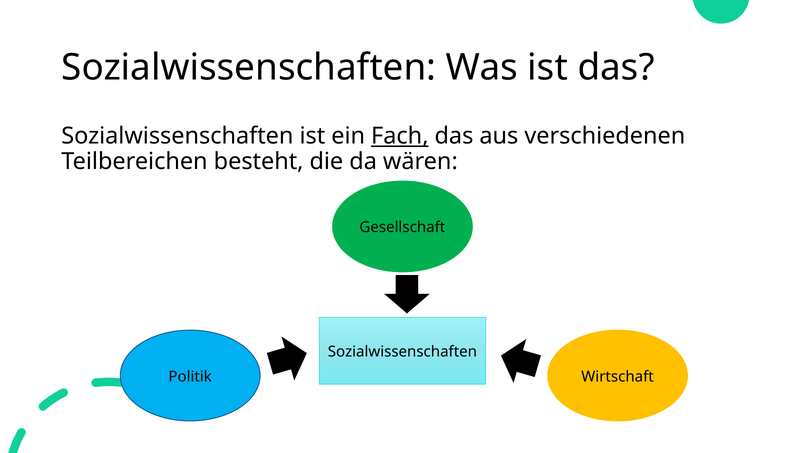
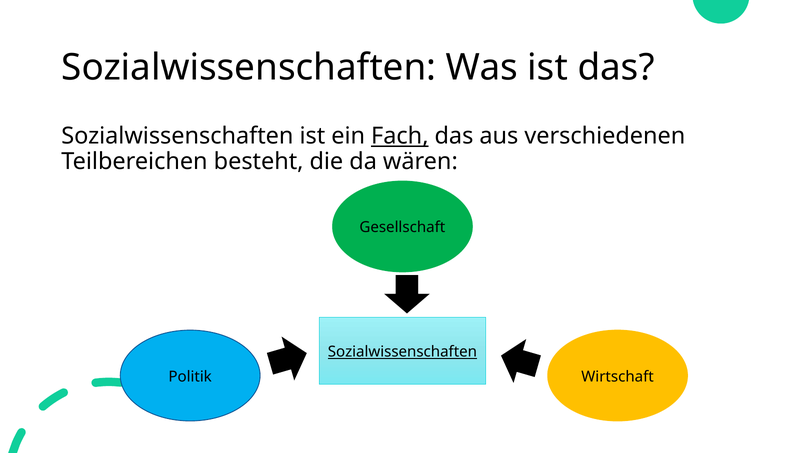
Sozialwissenschaften at (402, 352) underline: none -> present
